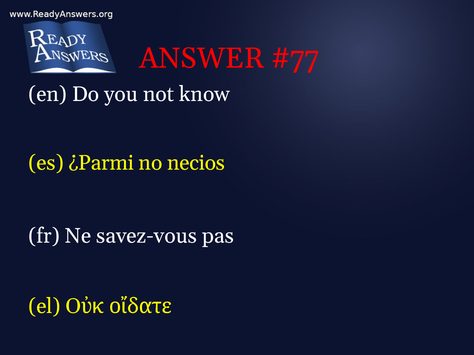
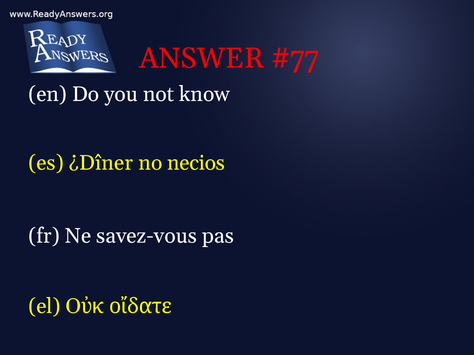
¿Parmi: ¿Parmi -> ¿Dîner
